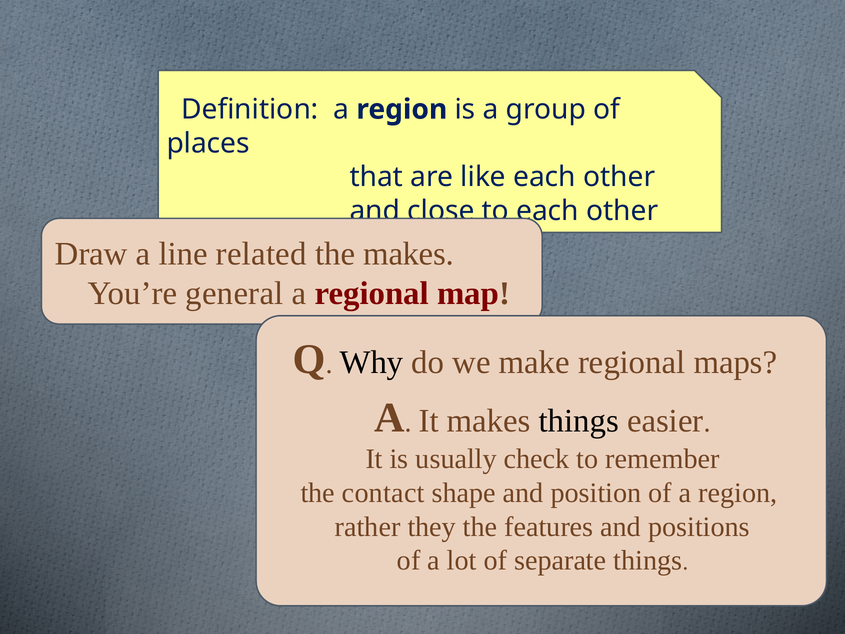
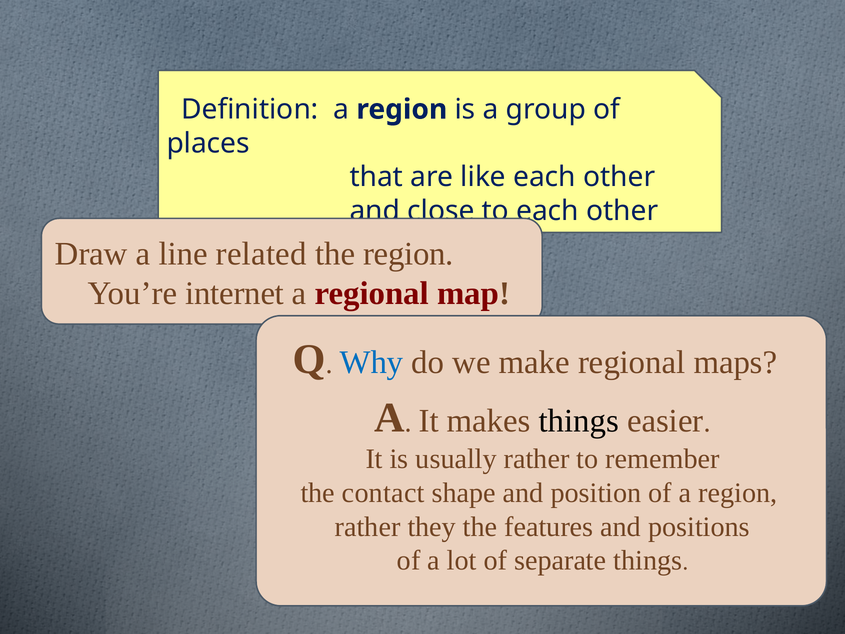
the makes: makes -> region
general: general -> internet
Why colour: black -> blue
usually check: check -> rather
